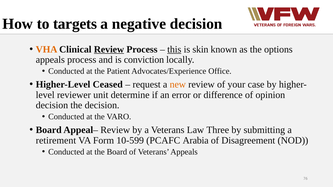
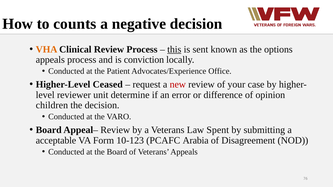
targets: targets -> counts
Review at (109, 49) underline: present -> none
skin: skin -> sent
new colour: orange -> red
decision at (52, 105): decision -> children
Three: Three -> Spent
retirement: retirement -> acceptable
10-599: 10-599 -> 10-123
